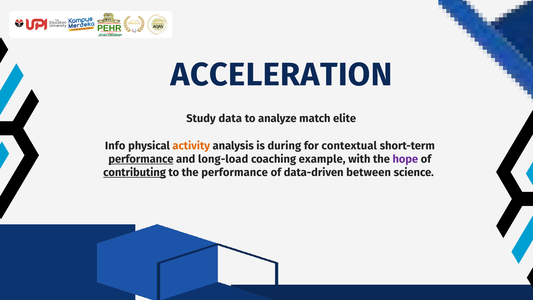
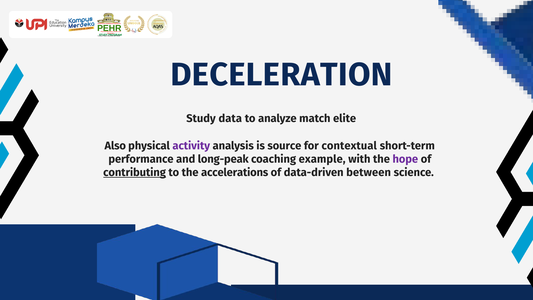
ACCELERATION: ACCELERATION -> DECELERATION
Info: Info -> Also
activity colour: orange -> purple
during: during -> source
performance at (141, 159) underline: present -> none
long-load: long-load -> long-peak
the performance: performance -> accelerations
